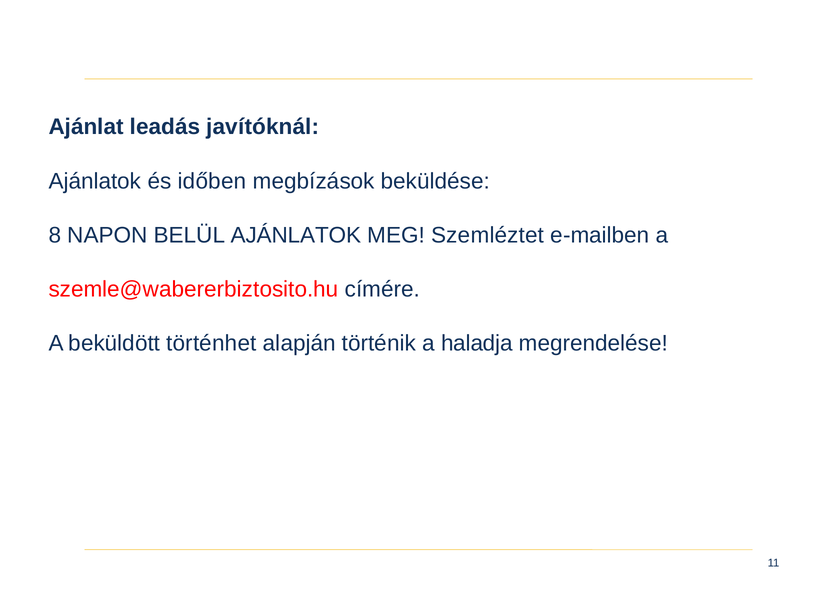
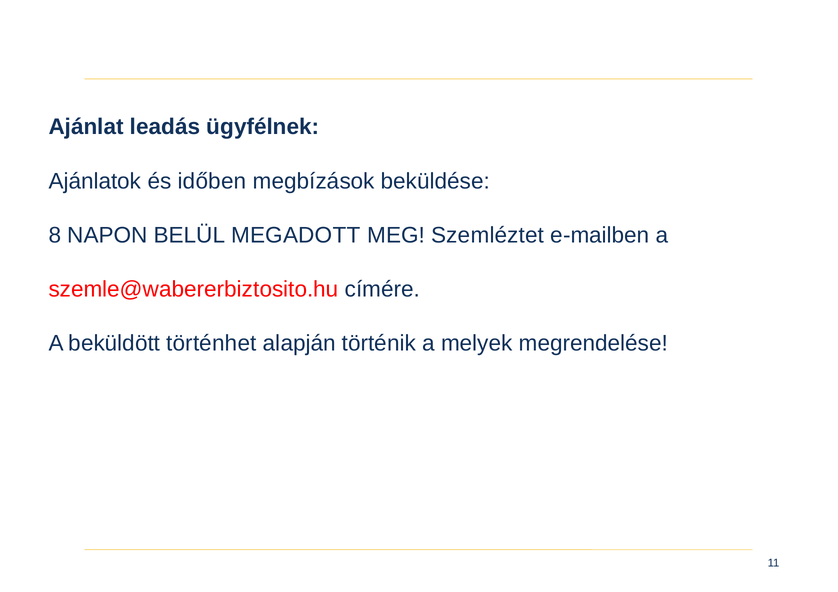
javítóknál: javítóknál -> ügyfélnek
BELÜL AJÁNLATOK: AJÁNLATOK -> MEGADOTT
haladja: haladja -> melyek
